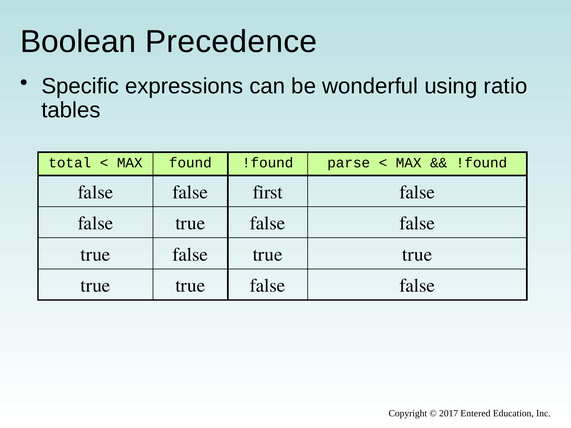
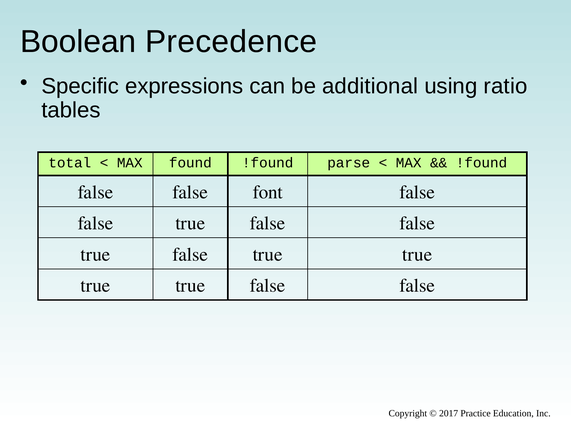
wonderful: wonderful -> additional
first: first -> font
Entered: Entered -> Practice
